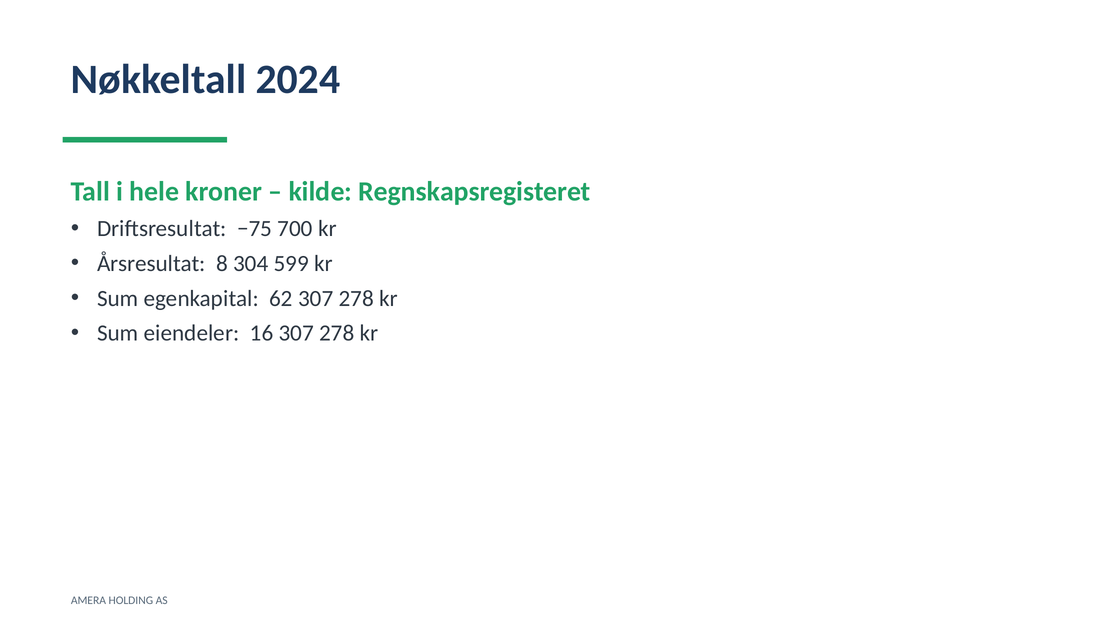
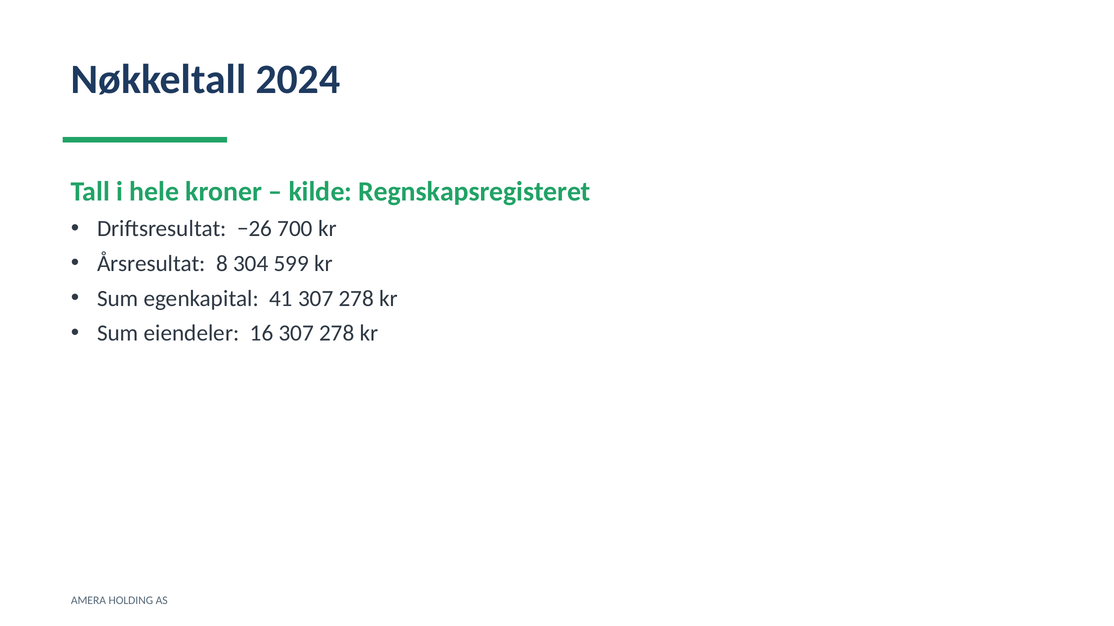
−75: −75 -> −26
62: 62 -> 41
